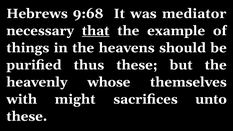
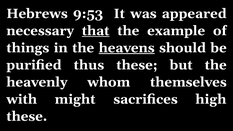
9:68: 9:68 -> 9:53
mediator: mediator -> appeared
heavens underline: none -> present
whose: whose -> whom
unto: unto -> high
